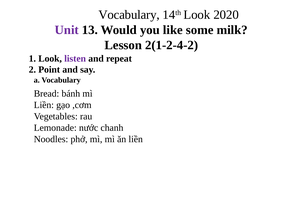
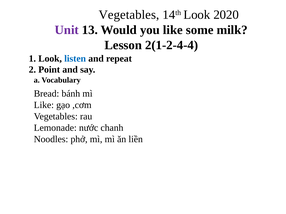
Vocabulary at (129, 15): Vocabulary -> Vegetables
2(1-2-4-2: 2(1-2-4-2 -> 2(1-2-4-4
listen colour: purple -> blue
Liền at (44, 105): Liền -> Like
